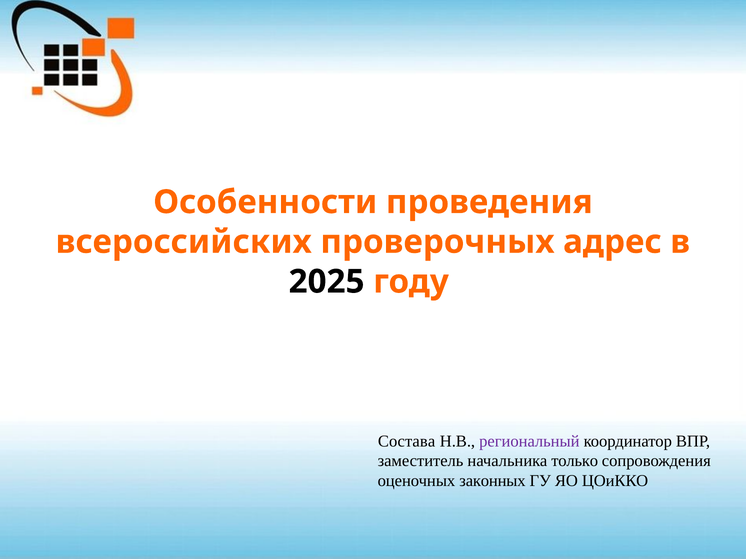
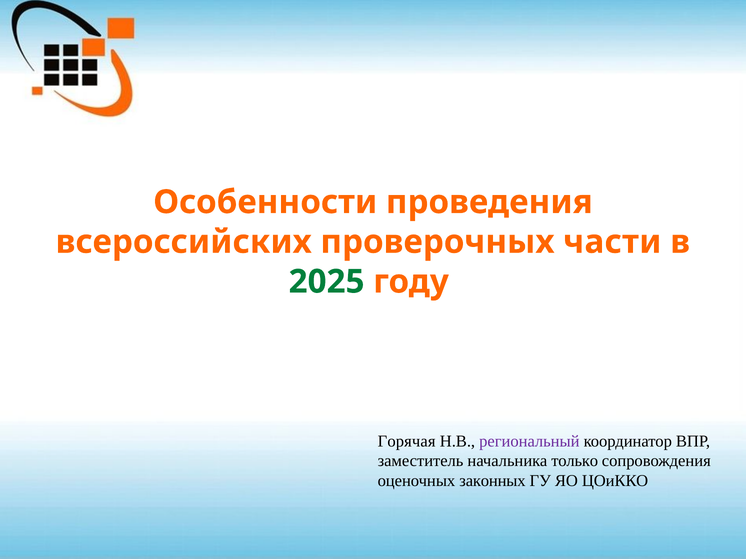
адрес: адрес -> части
2025 colour: black -> green
Состава: Состава -> Горячая
